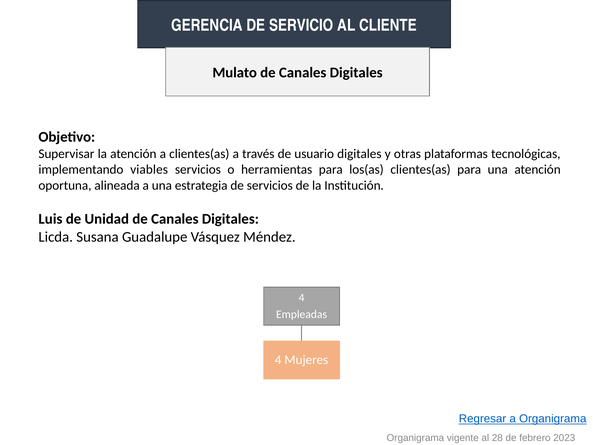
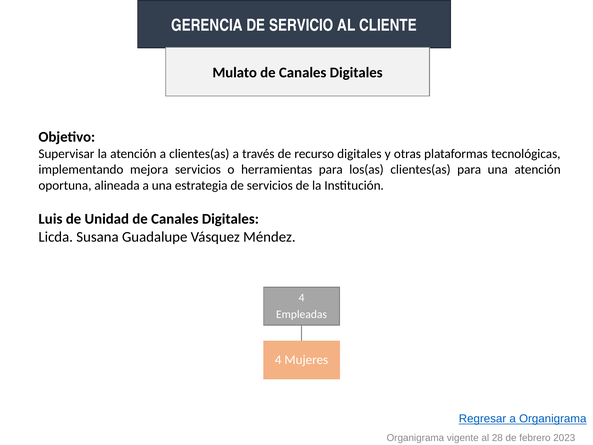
usuario: usuario -> recurso
viables: viables -> mejora
